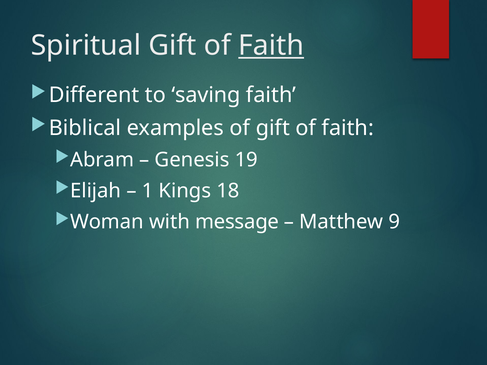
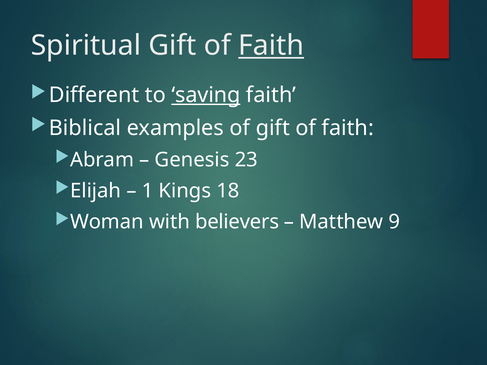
saving underline: none -> present
19: 19 -> 23
message: message -> believers
